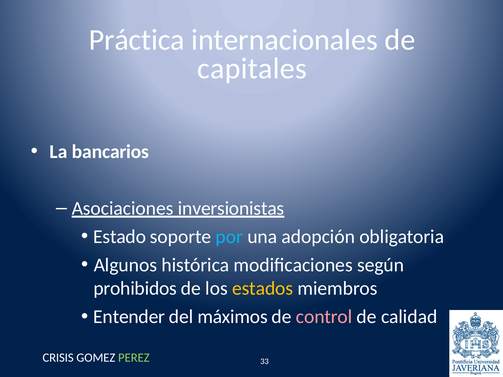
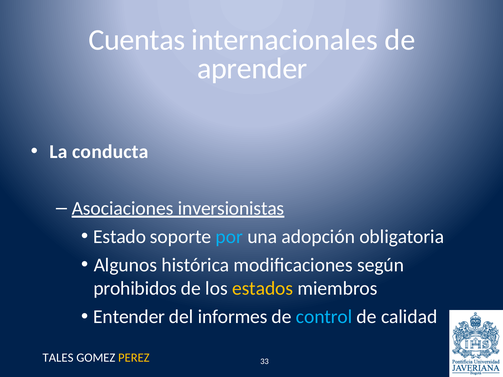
Práctica: Práctica -> Cuentas
capitales: capitales -> aprender
bancarios: bancarios -> conducta
máximos: máximos -> informes
control colour: pink -> light blue
CRISIS: CRISIS -> TALES
PEREZ colour: light green -> yellow
